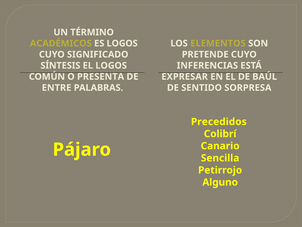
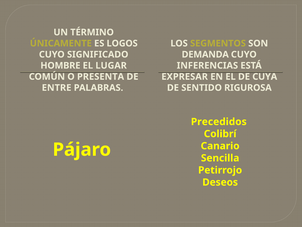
ACADÉMICOS: ACADÉMICOS -> ÚNICAMENTE
ELEMENTOS: ELEMENTOS -> SEGMENTOS
PRETENDE: PRETENDE -> DEMANDA
SÍNTESIS: SÍNTESIS -> HOMBRE
EL LOGOS: LOGOS -> LUGAR
BAÚL: BAÚL -> CUYA
SORPRESA: SORPRESA -> RIGUROSA
Alguno: Alguno -> Deseos
